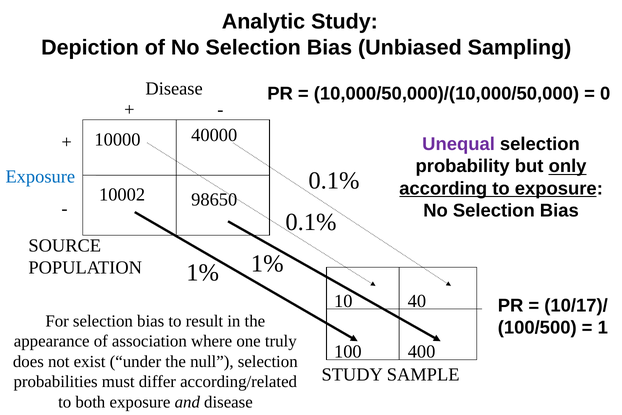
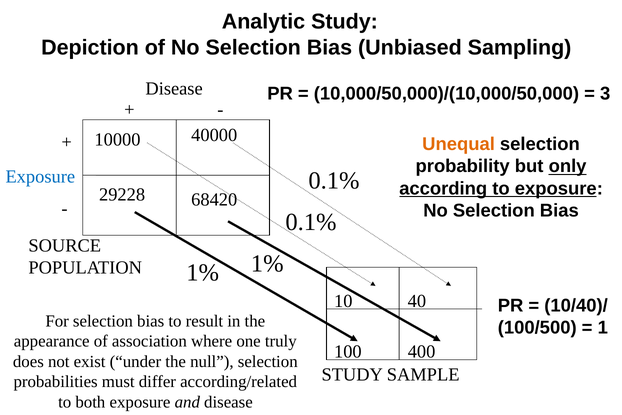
0: 0 -> 3
Unequal colour: purple -> orange
10002: 10002 -> 29228
98650: 98650 -> 68420
10/17)/: 10/17)/ -> 10/40)/
